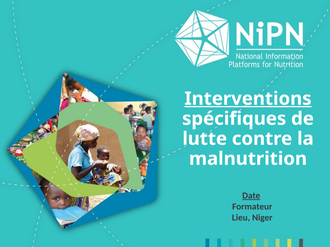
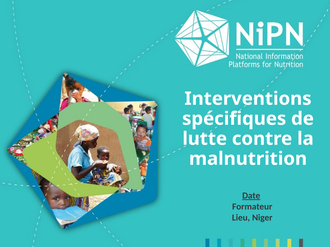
Interventions underline: present -> none
